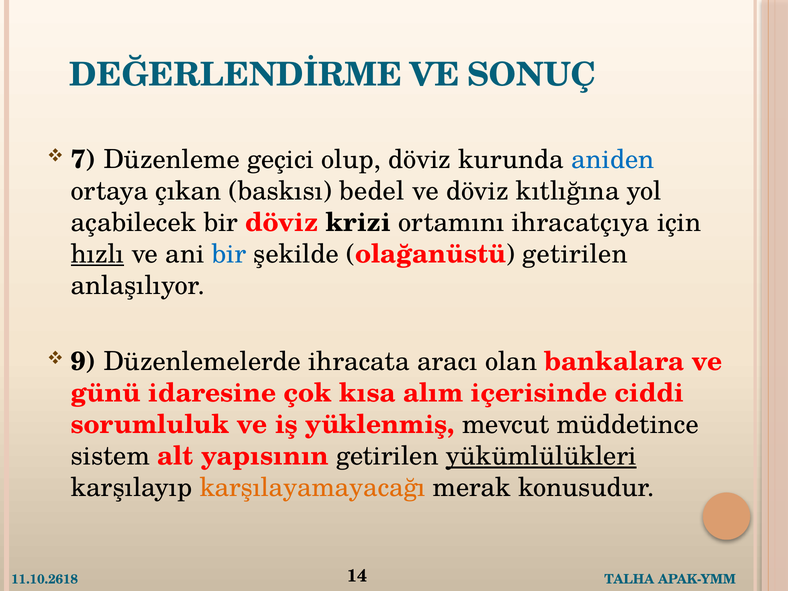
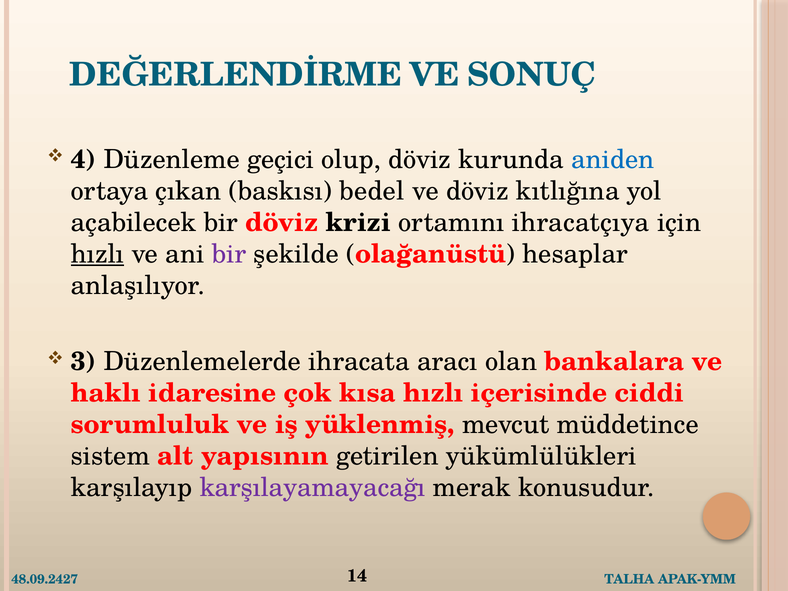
7: 7 -> 4
bir at (229, 254) colour: blue -> purple
olağanüstü getirilen: getirilen -> hesaplar
9: 9 -> 3
günü: günü -> haklı
kısa alım: alım -> hızlı
yükümlülükleri underline: present -> none
karşılayamayacağı colour: orange -> purple
11.10.2618: 11.10.2618 -> 48.09.2427
